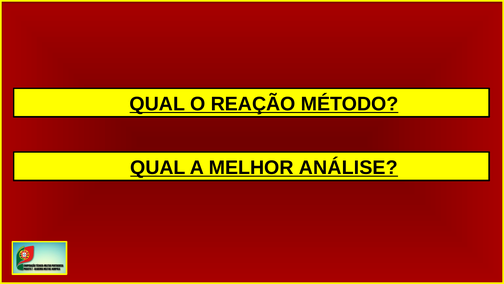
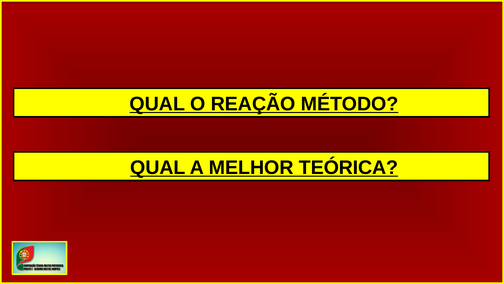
ANÁLISE: ANÁLISE -> TEÓRICA
